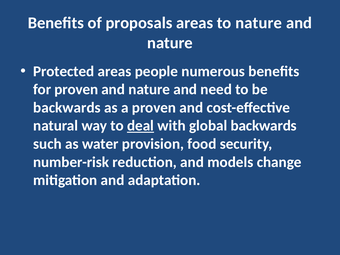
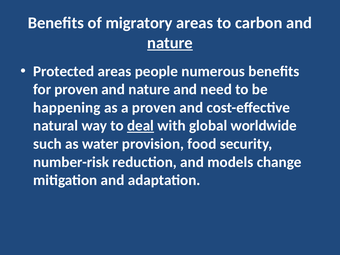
proposals: proposals -> migratory
to nature: nature -> carbon
nature at (170, 43) underline: none -> present
backwards at (67, 108): backwards -> happening
global backwards: backwards -> worldwide
